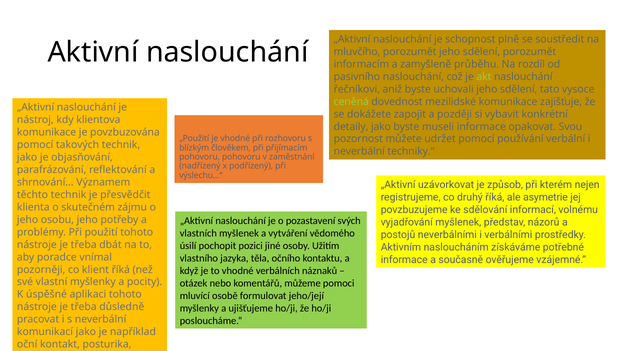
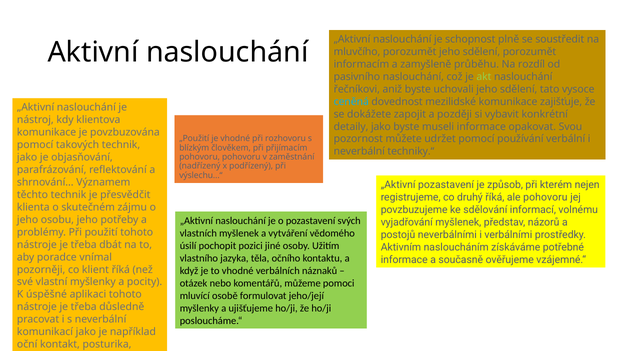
ceněná colour: light green -> light blue
„Aktivní uzávorkovat: uzávorkovat -> pozastavení
ale asymetrie: asymetrie -> pohovoru
